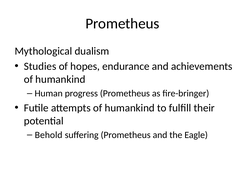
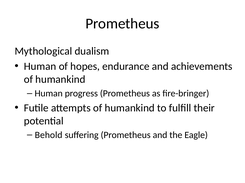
Studies at (40, 67): Studies -> Human
